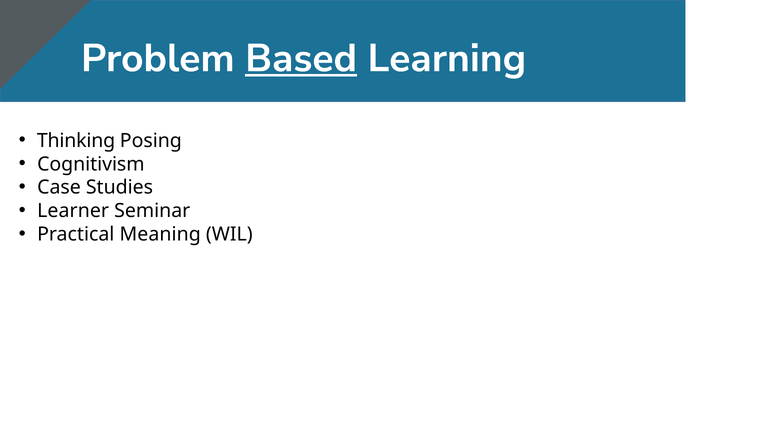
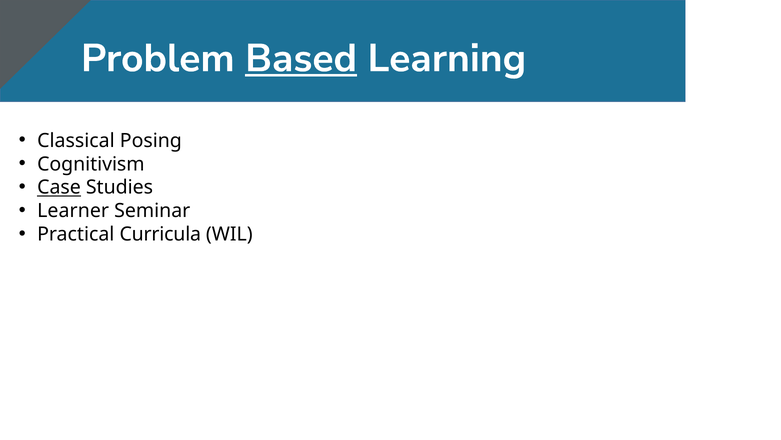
Thinking: Thinking -> Classical
Case underline: none -> present
Meaning: Meaning -> Curricula
